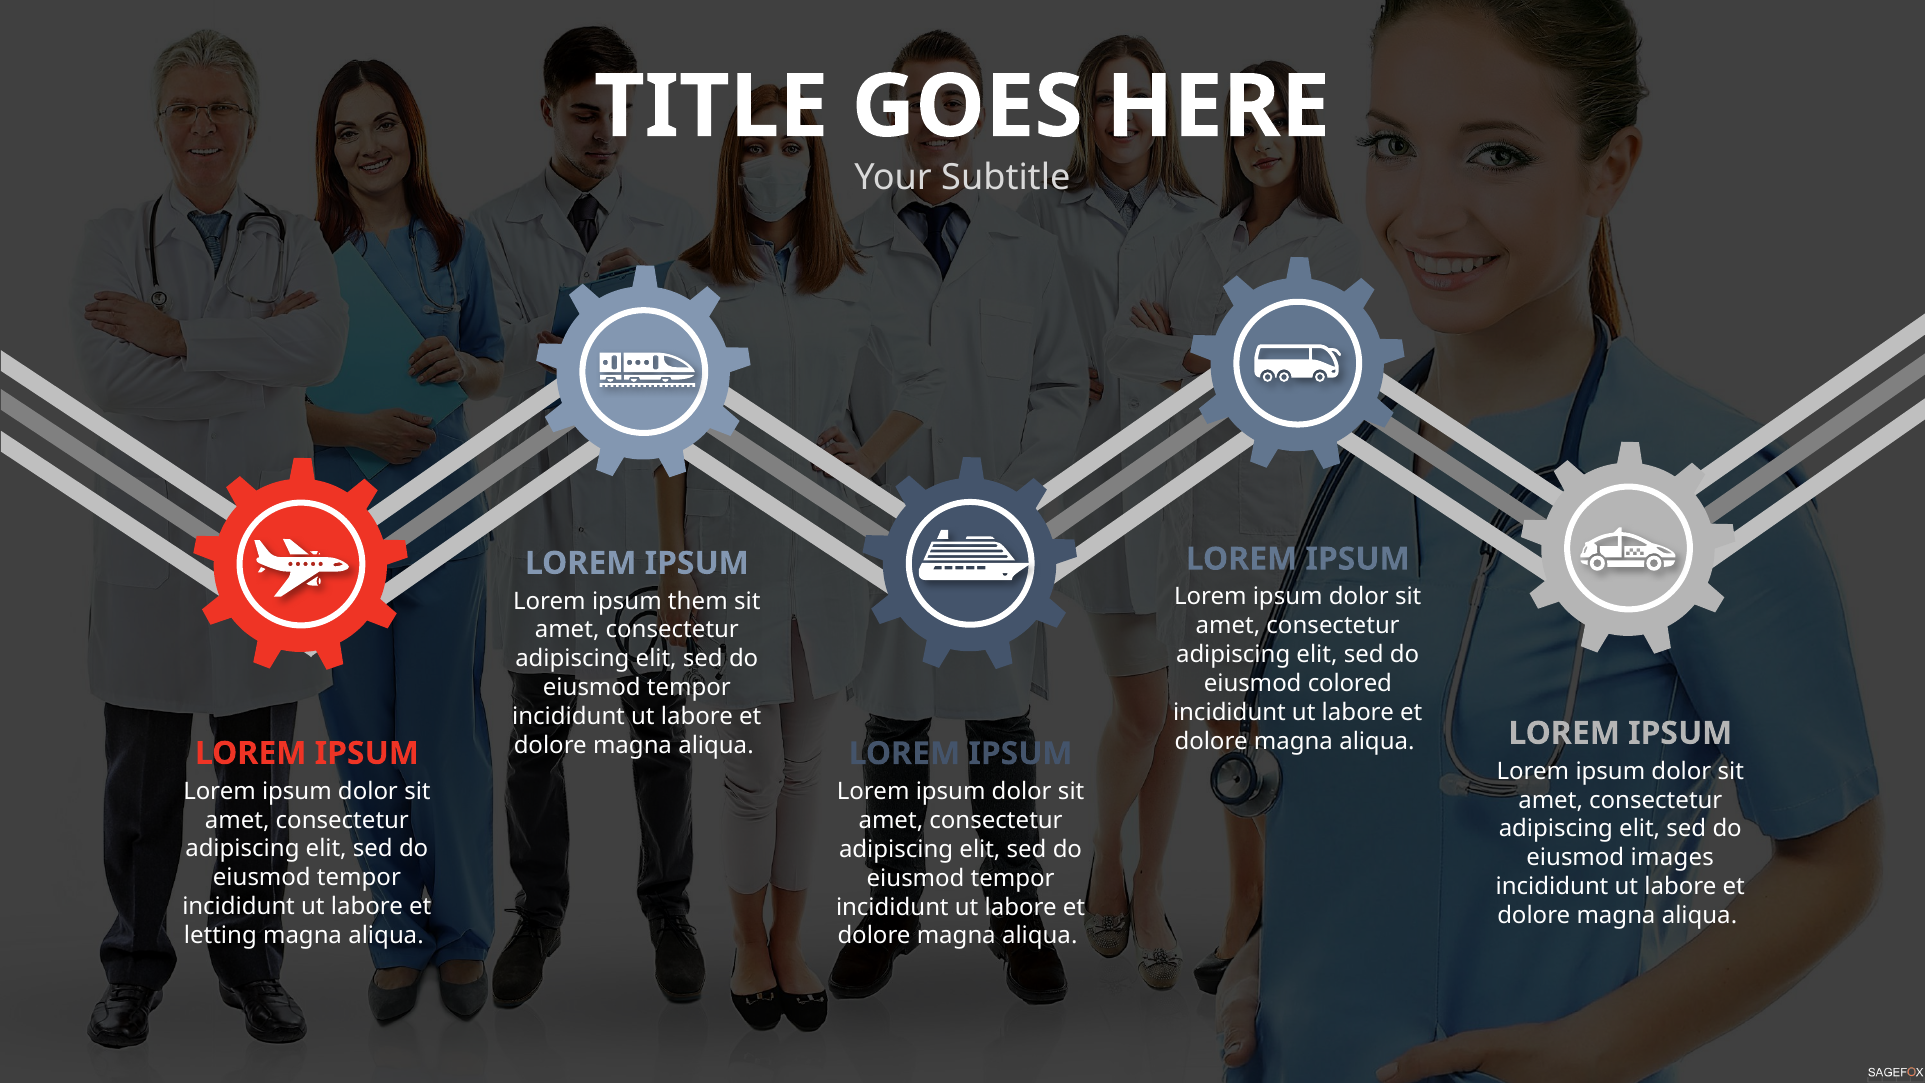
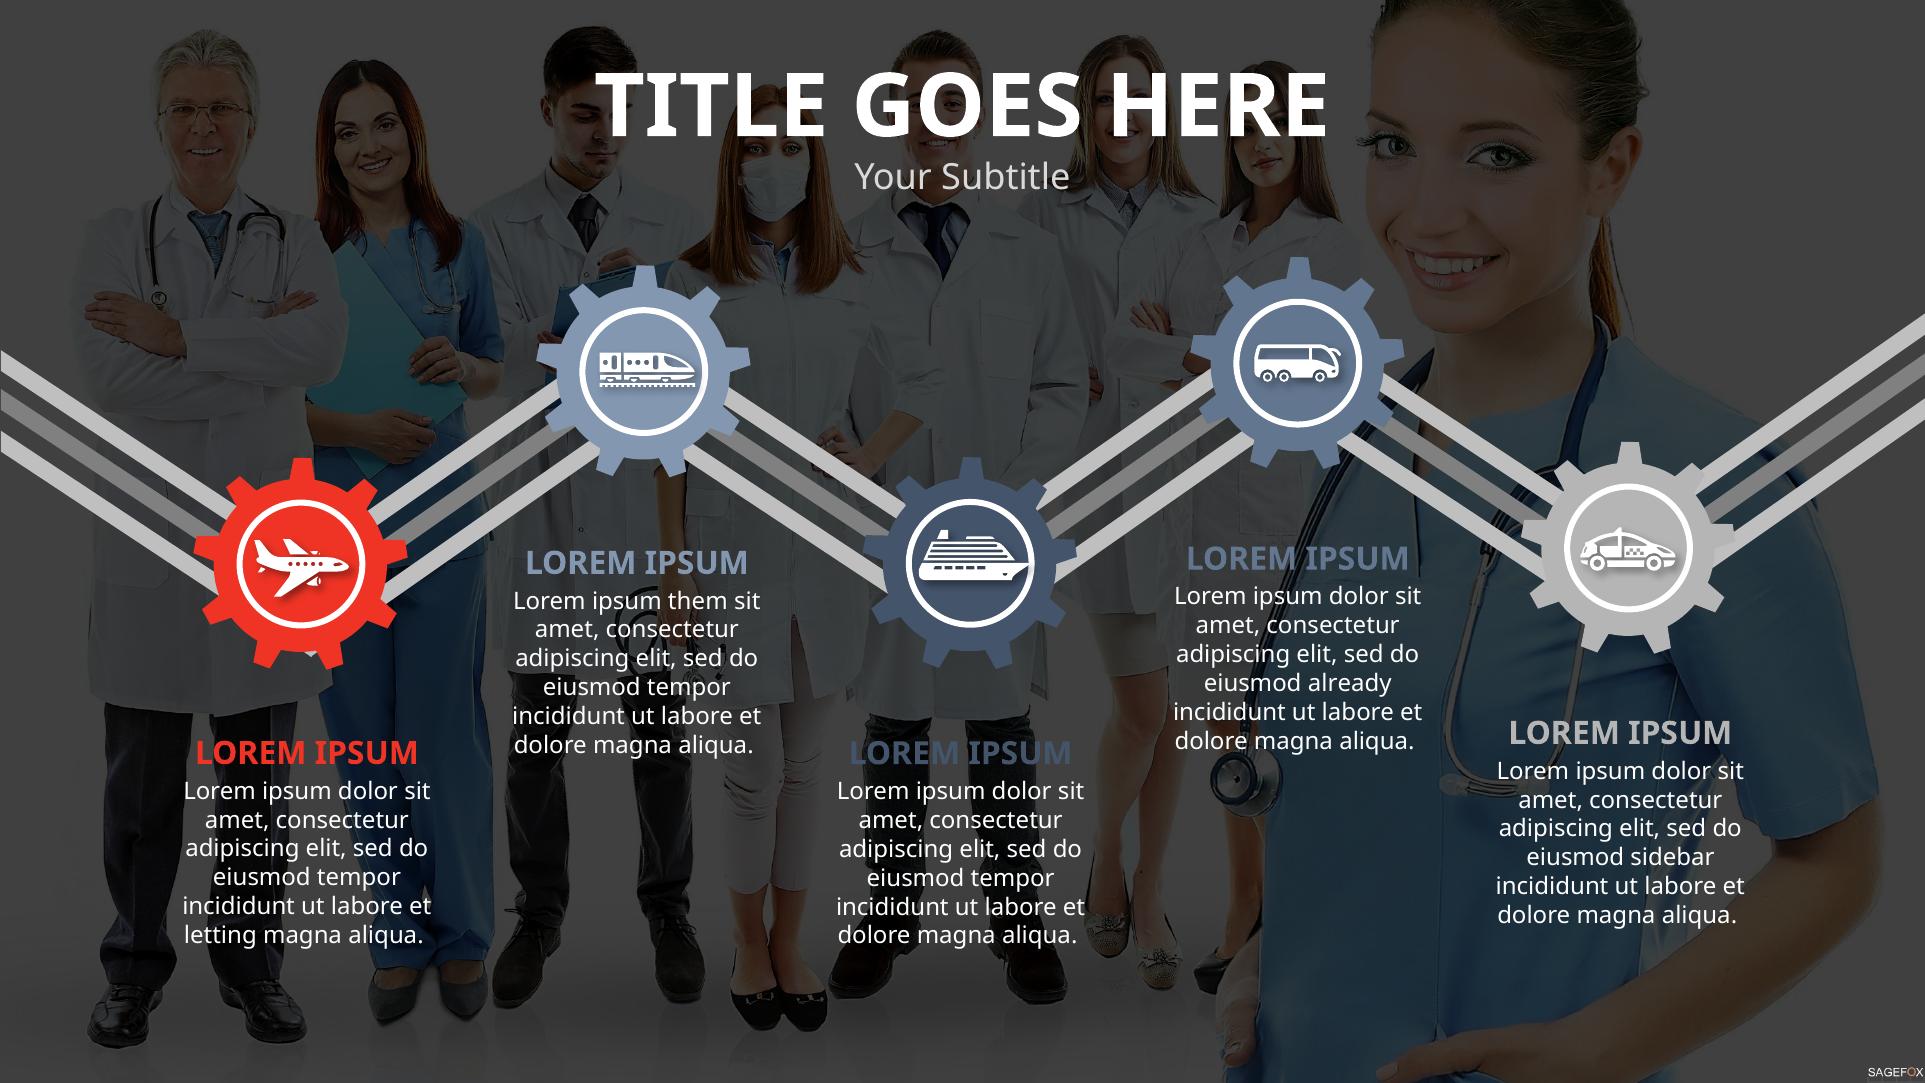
colored: colored -> already
images: images -> sidebar
